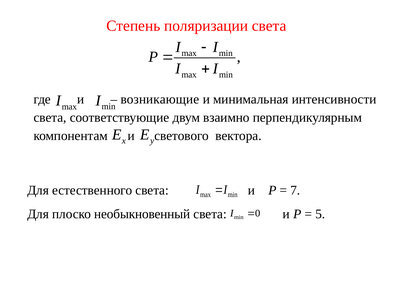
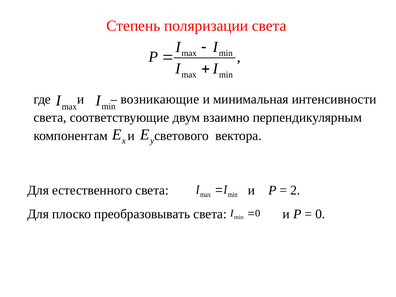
7: 7 -> 2
необыкновенный: необыкновенный -> преобразовывать
5 at (320, 214): 5 -> 0
